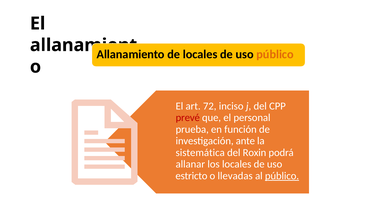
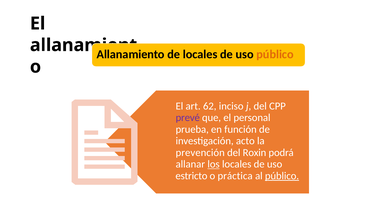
72: 72 -> 62
prevé colour: red -> purple
ante: ante -> acto
sistemática: sistemática -> prevención
los underline: none -> present
llevadas: llevadas -> práctica
